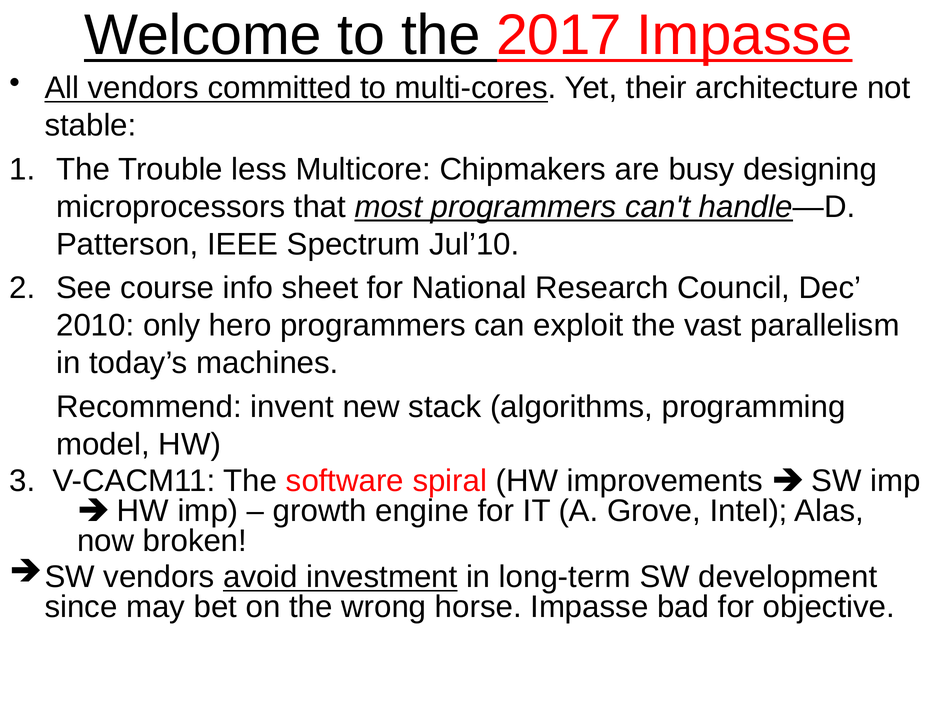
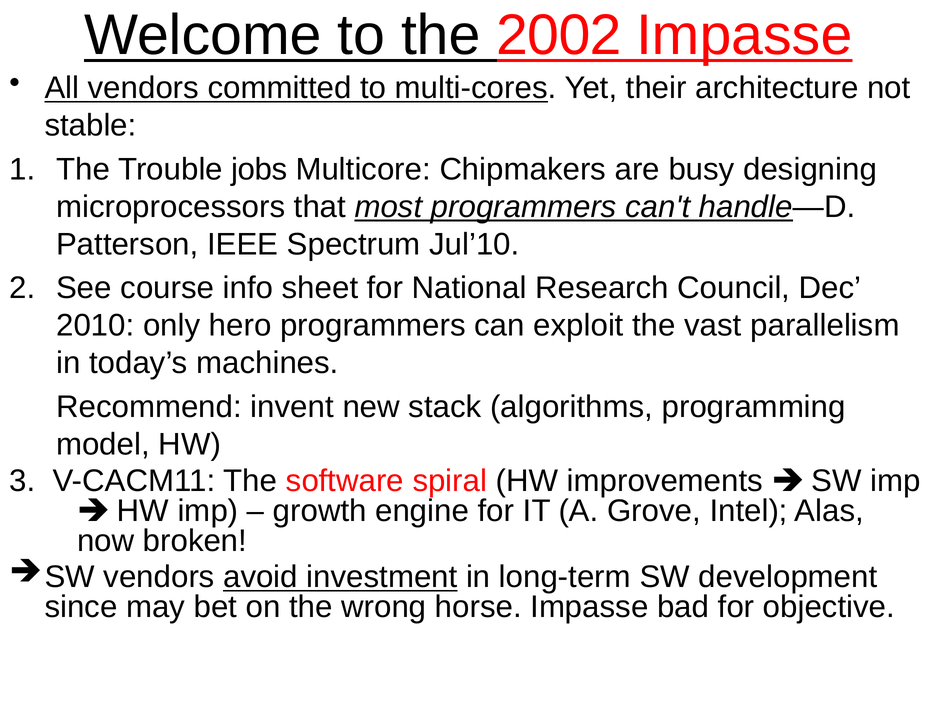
2017: 2017 -> 2002
less: less -> jobs
